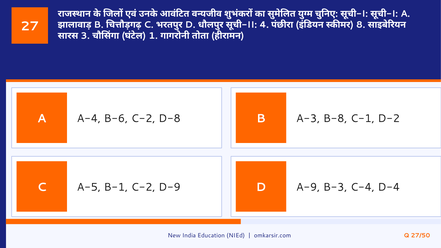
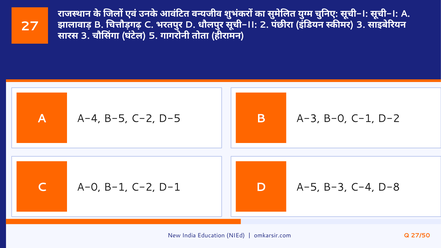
4: 4 -> 2
8 at (361, 25): 8 -> 3
1: 1 -> 5
B-6: B-6 -> B-5
D-8: D-8 -> D-5
B-8: B-8 -> B-0
A-5: A-5 -> A-0
D-9: D-9 -> D-1
A-9: A-9 -> A-5
D-4: D-4 -> D-8
